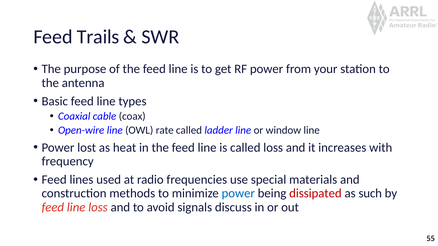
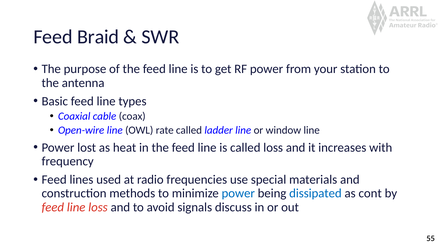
Trails: Trails -> Braid
dissipated colour: red -> blue
such: such -> cont
